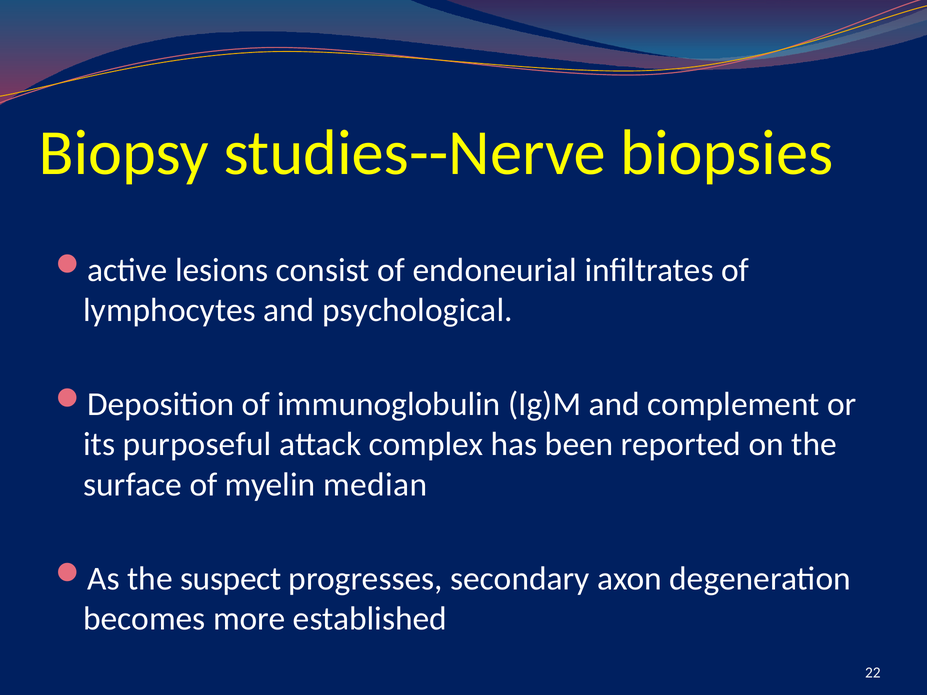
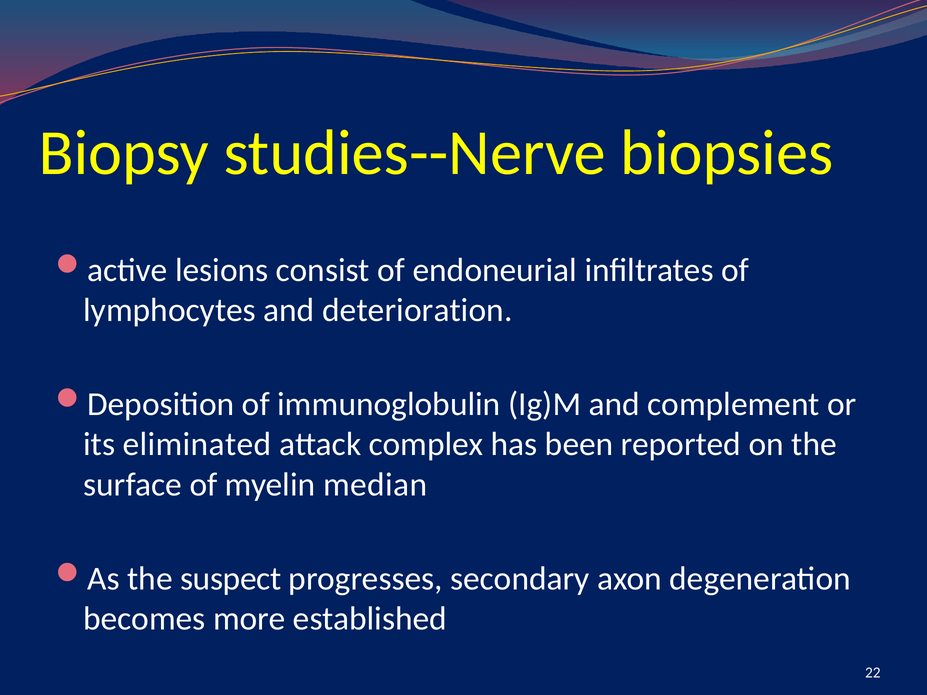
psychological: psychological -> deterioration
purposeful: purposeful -> eliminated
